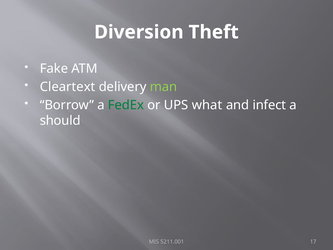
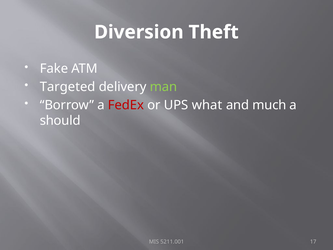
Cleartext: Cleartext -> Targeted
FedEx colour: green -> red
infect: infect -> much
